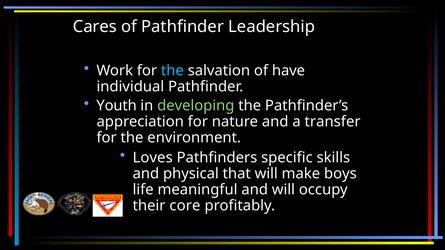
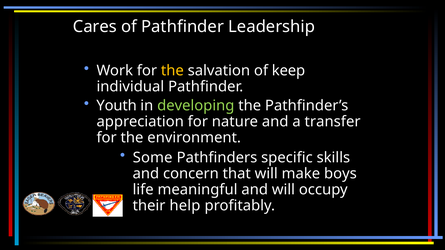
the at (172, 71) colour: light blue -> yellow
have: have -> keep
Loves: Loves -> Some
physical: physical -> concern
core: core -> help
